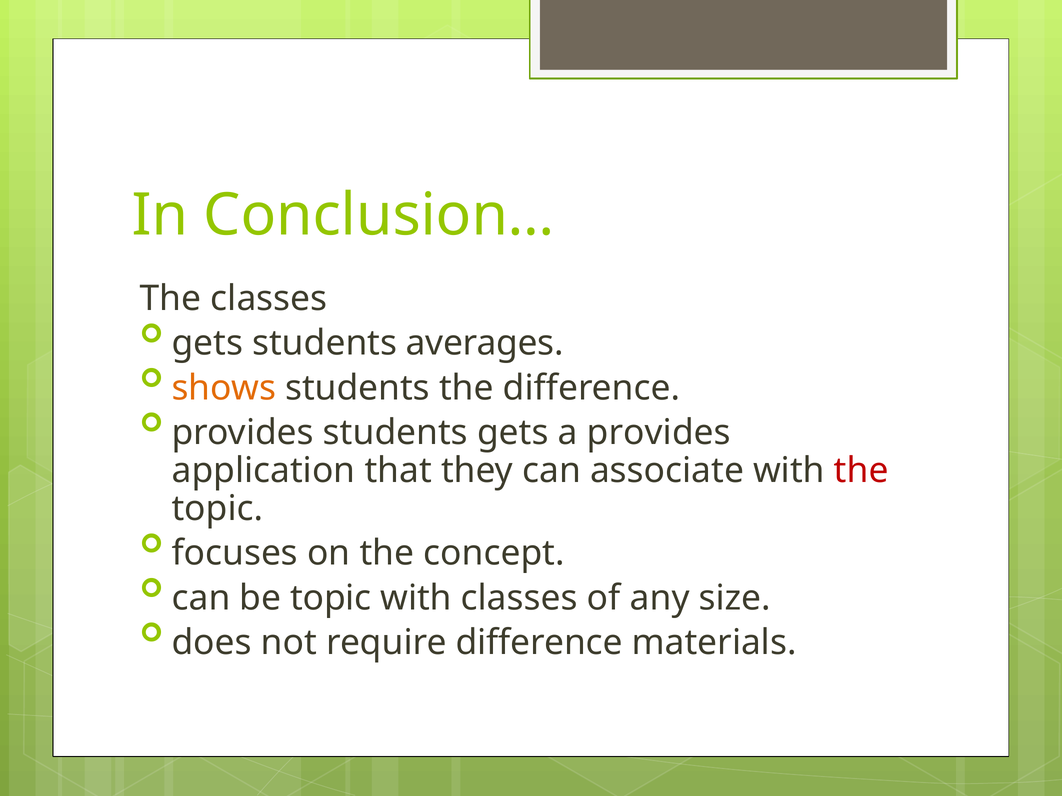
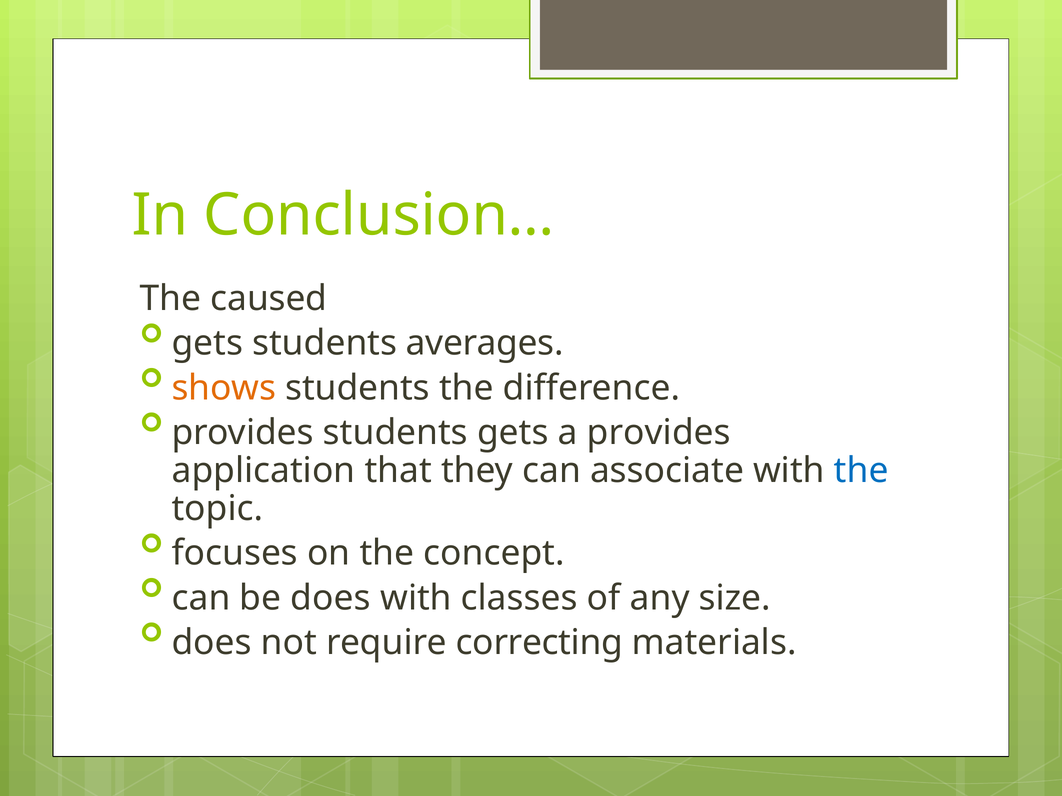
The classes: classes -> caused
the at (861, 471) colour: red -> blue
be topic: topic -> does
require difference: difference -> correcting
